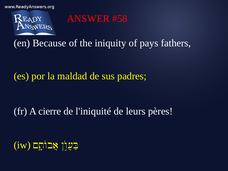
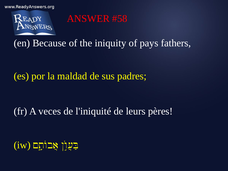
cierre: cierre -> veces
